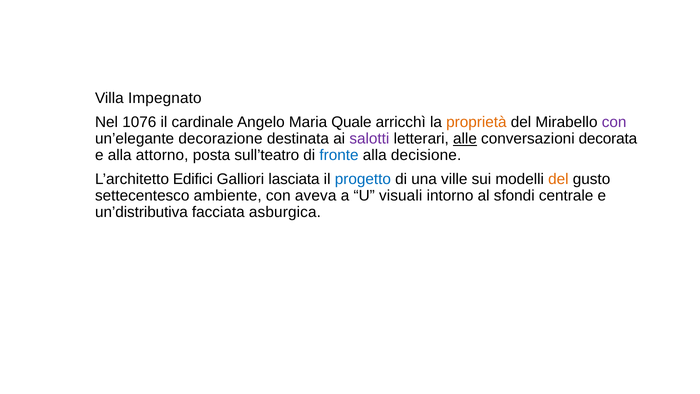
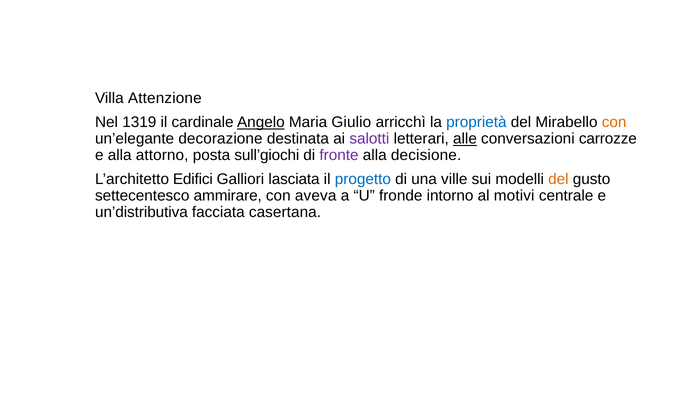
Impegnato: Impegnato -> Attenzione
1076: 1076 -> 1319
Angelo underline: none -> present
Quale: Quale -> Giulio
proprietà colour: orange -> blue
con at (614, 122) colour: purple -> orange
decorata: decorata -> carrozze
sull’teatro: sull’teatro -> sull’giochi
fronte colour: blue -> purple
ambiente: ambiente -> ammirare
visuali: visuali -> fronde
sfondi: sfondi -> motivi
asburgica: asburgica -> casertana
